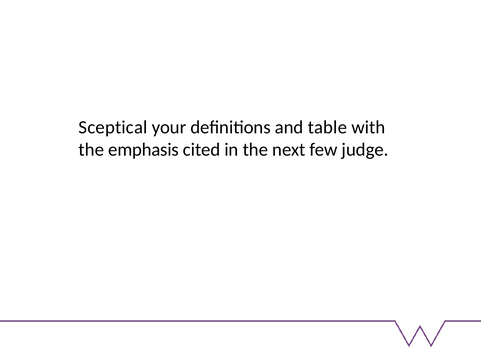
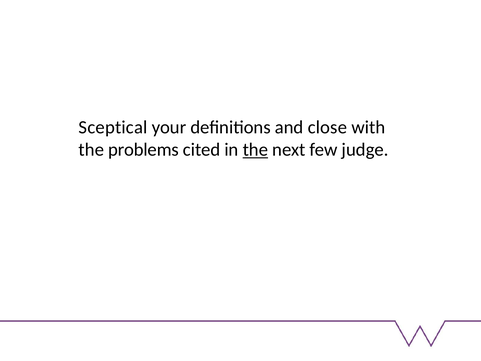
table: table -> close
emphasis: emphasis -> problems
the at (255, 150) underline: none -> present
